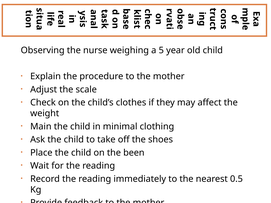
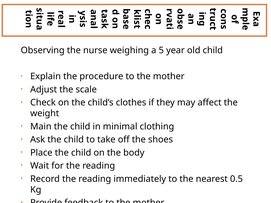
been: been -> body
